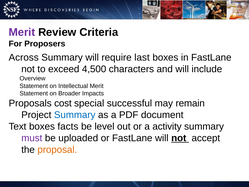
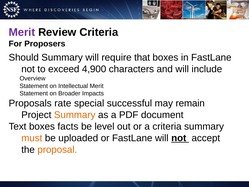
Across: Across -> Should
last: last -> that
4,500: 4,500 -> 4,900
cost: cost -> rate
Summary at (75, 115) colour: blue -> orange
a activity: activity -> criteria
must colour: purple -> orange
